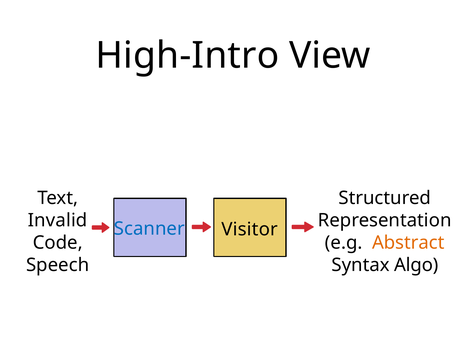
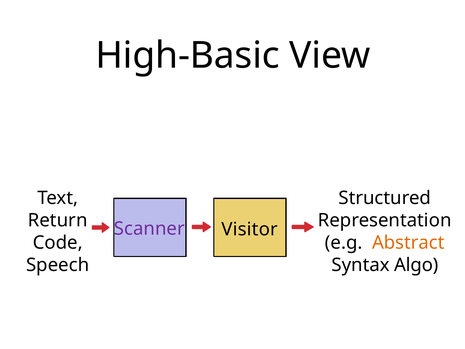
High-Intro: High-Intro -> High-Basic
Invalid: Invalid -> Return
Scanner colour: blue -> purple
